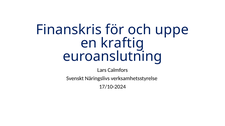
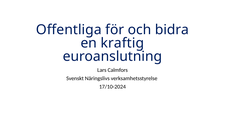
Finanskris: Finanskris -> Offentliga
uppe: uppe -> bidra
